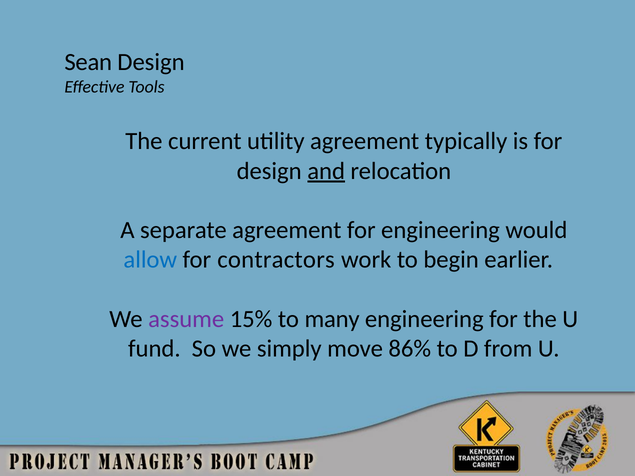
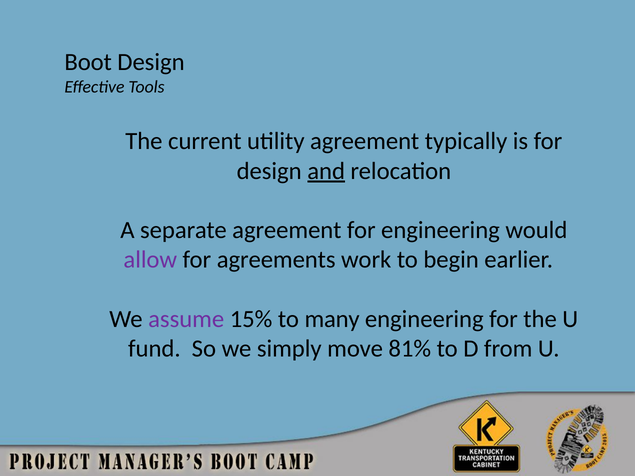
Sean: Sean -> Boot
allow colour: blue -> purple
contractors: contractors -> agreements
86%: 86% -> 81%
